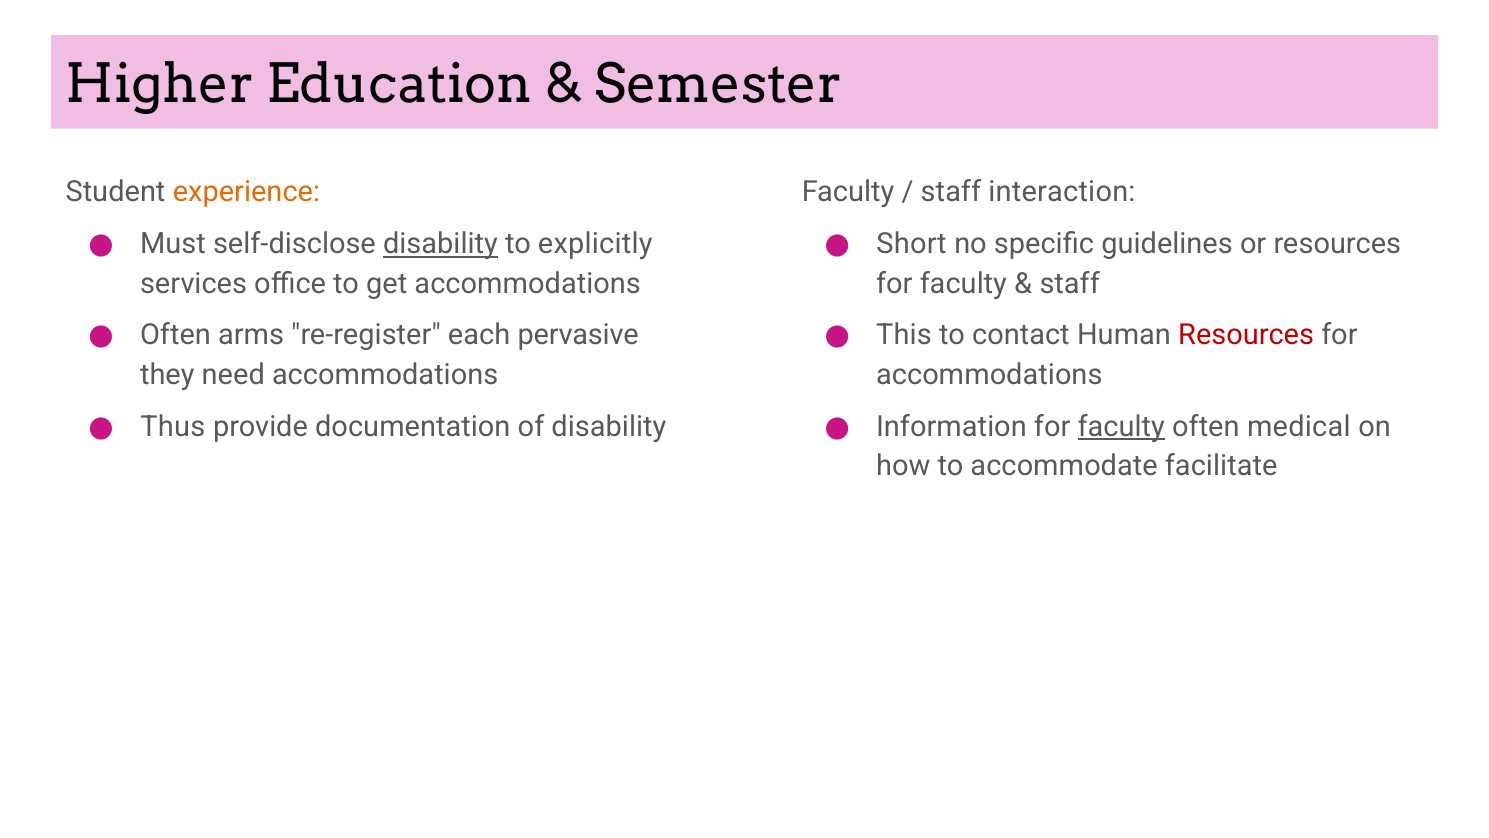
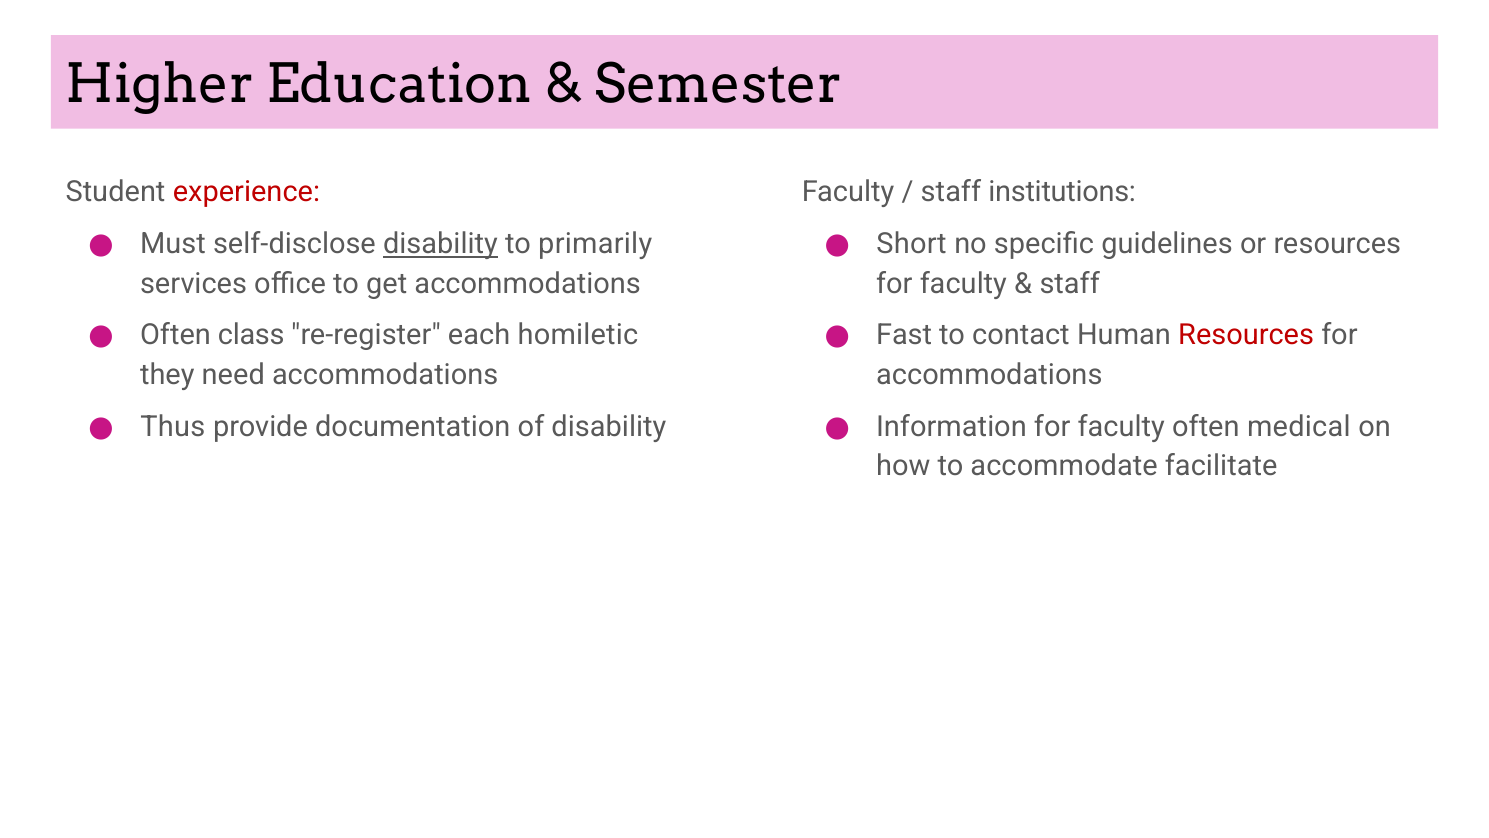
experience colour: orange -> red
interaction: interaction -> institutions
explicitly: explicitly -> primarily
arms: arms -> class
pervasive: pervasive -> homiletic
This: This -> Fast
faculty at (1121, 426) underline: present -> none
